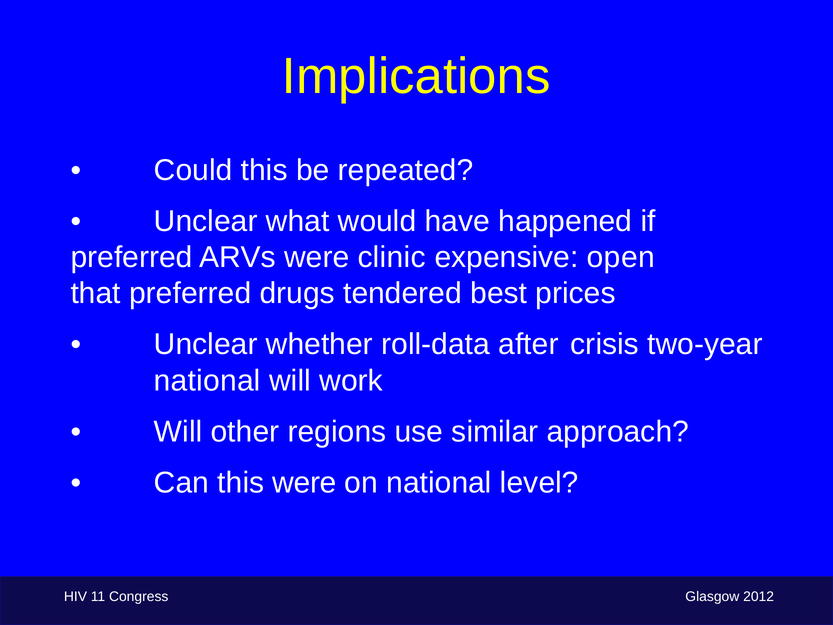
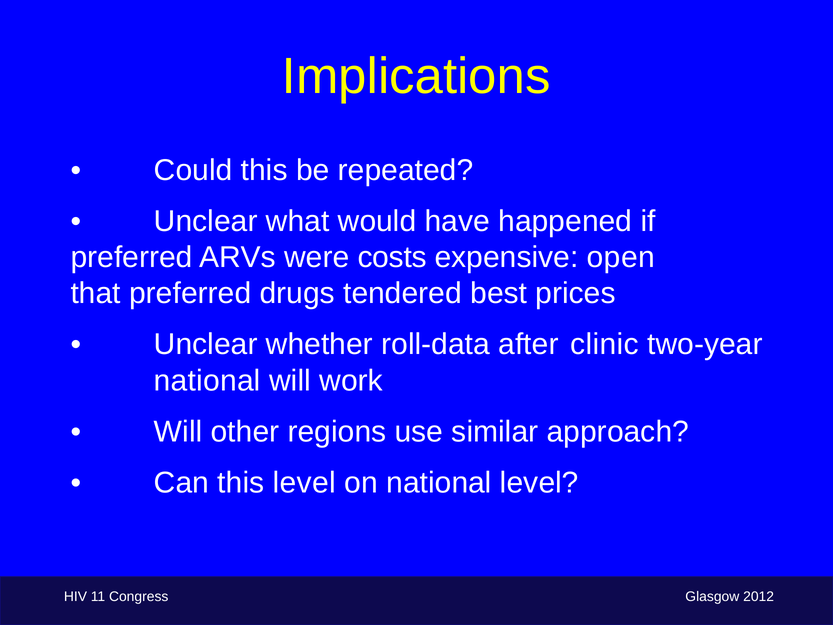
clinic: clinic -> costs
crisis: crisis -> clinic
this were: were -> level
